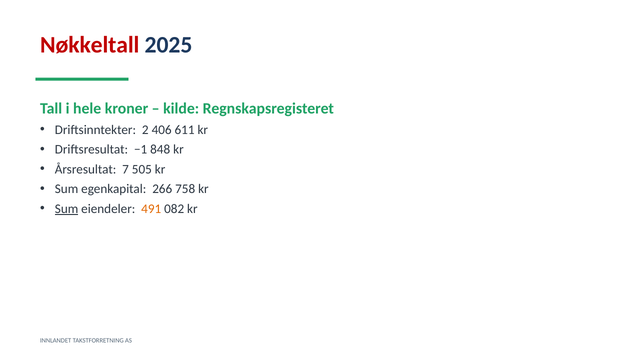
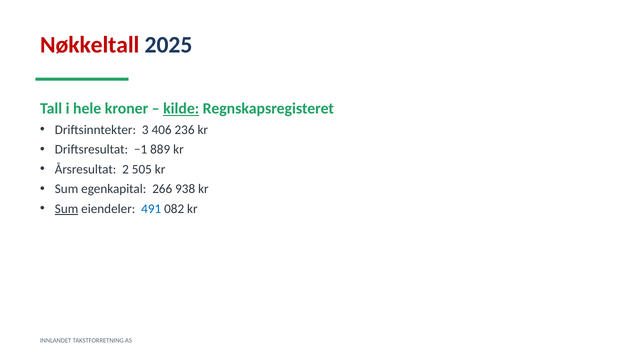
kilde underline: none -> present
2: 2 -> 3
611: 611 -> 236
848: 848 -> 889
7: 7 -> 2
758: 758 -> 938
491 colour: orange -> blue
